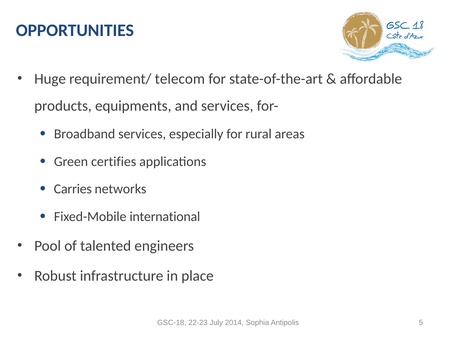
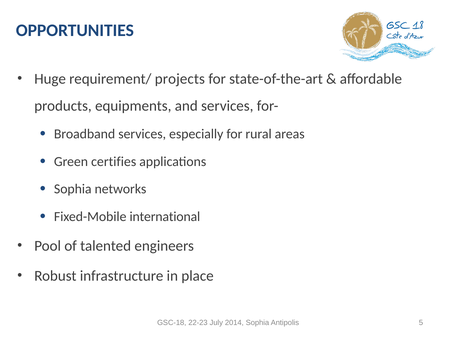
telecom: telecom -> projects
Carries at (73, 189): Carries -> Sophia
